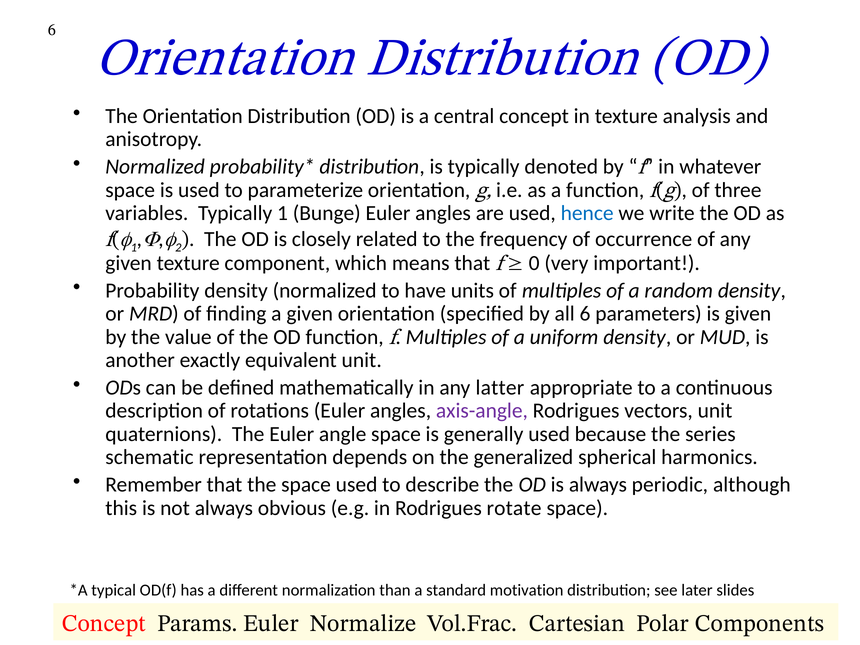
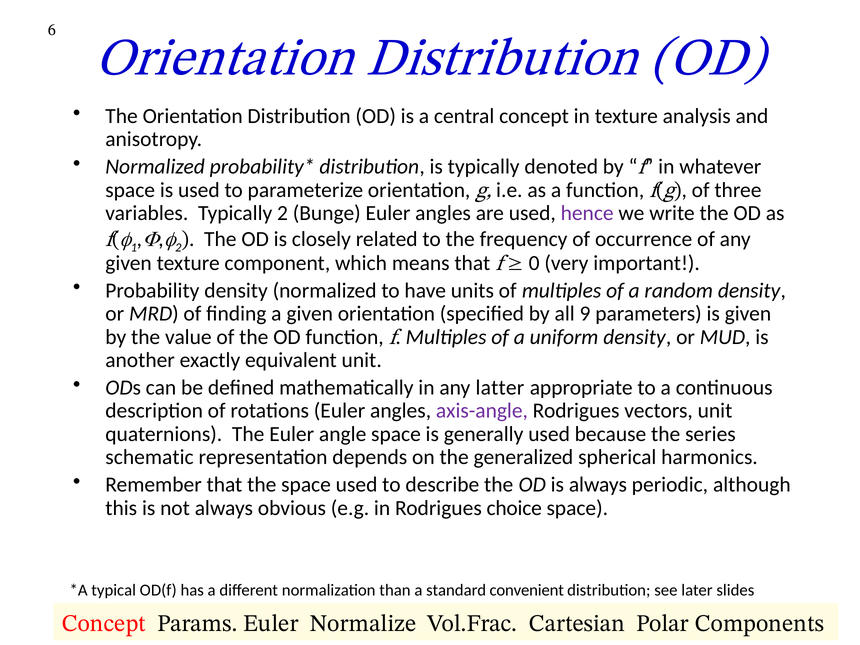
Typically 1: 1 -> 2
hence colour: blue -> purple
all 6: 6 -> 9
rotate: rotate -> choice
motivation: motivation -> convenient
